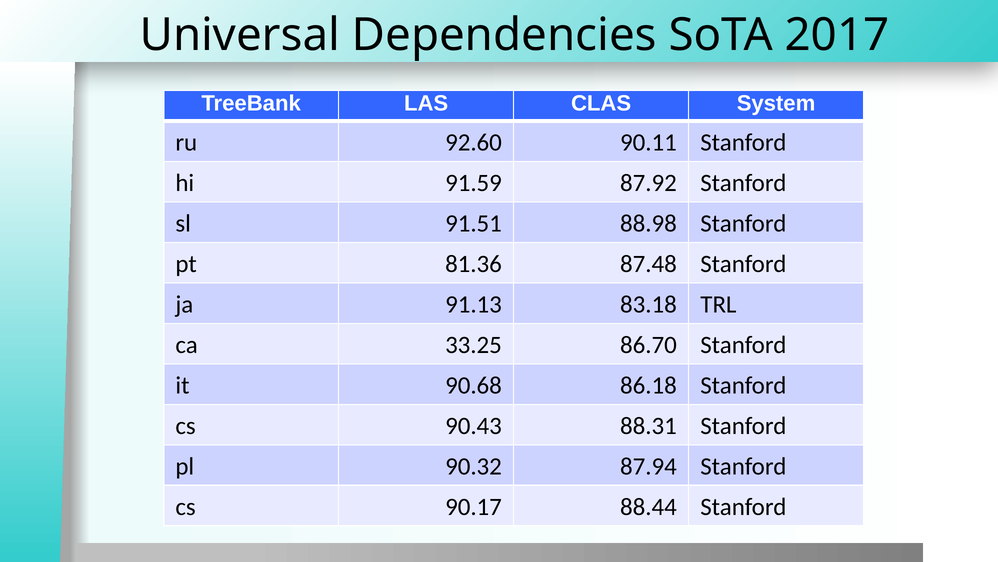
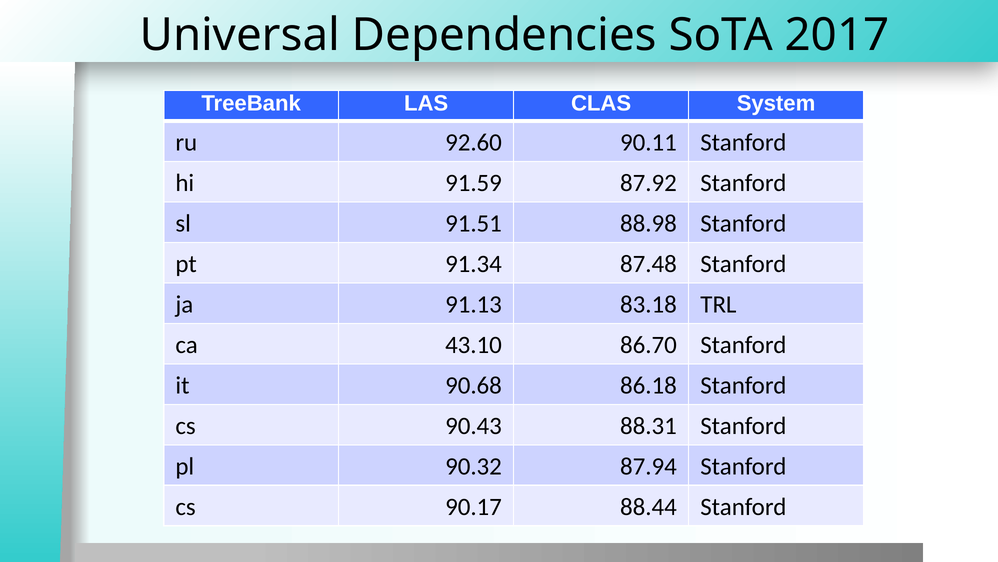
81.36: 81.36 -> 91.34
33.25: 33.25 -> 43.10
